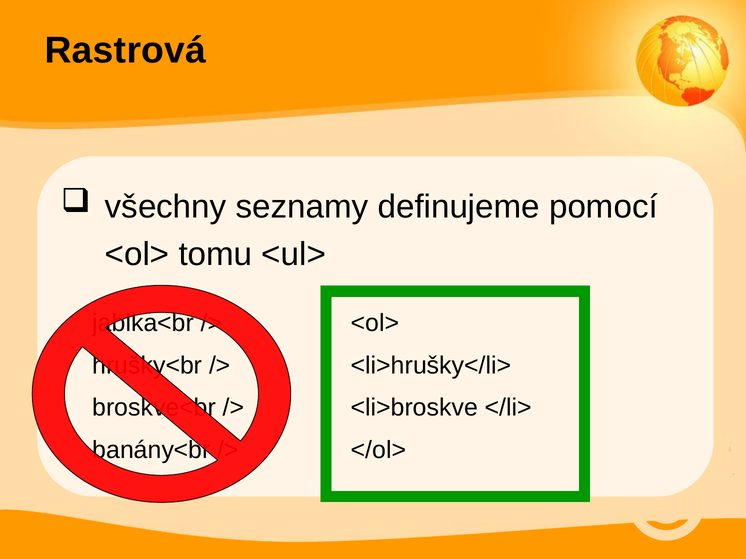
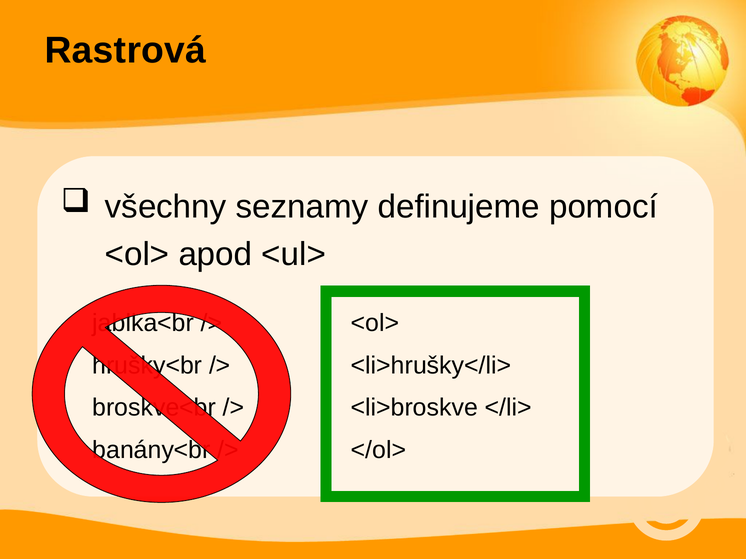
tomu: tomu -> apod
